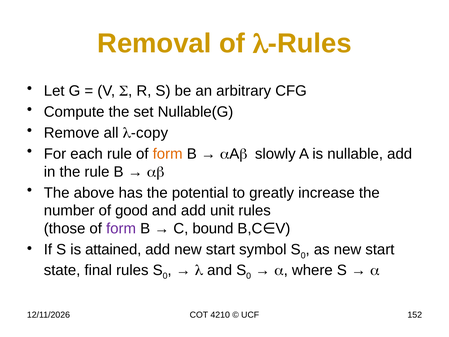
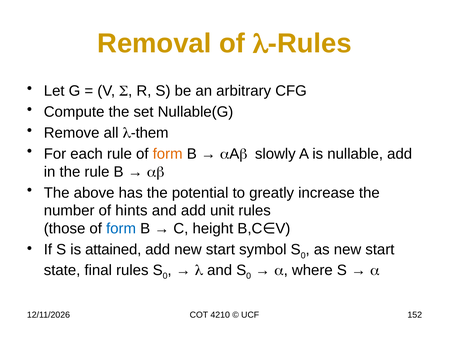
copy: copy -> them
good: good -> hints
form at (121, 229) colour: purple -> blue
bound: bound -> height
